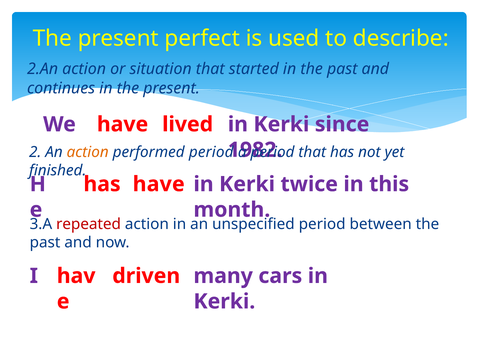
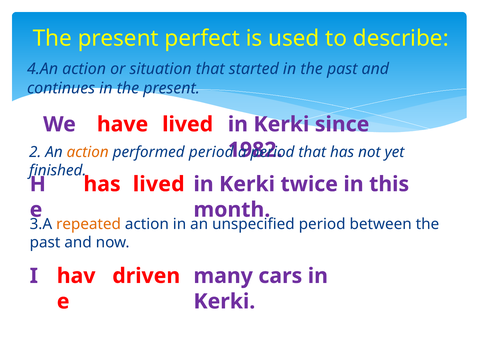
2.An: 2.An -> 4.An
has have: have -> lived
repeated colour: red -> orange
